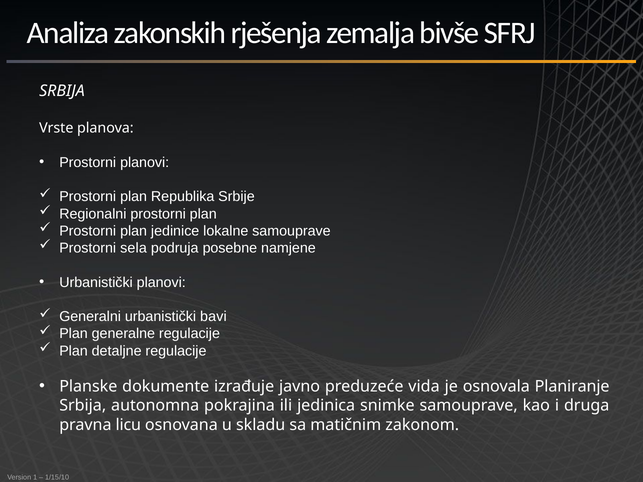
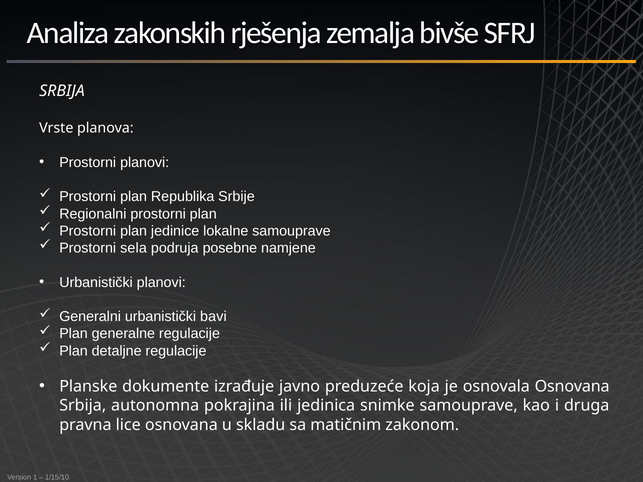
vida: vida -> koja
osnovala Planiranje: Planiranje -> Osnovana
licu: licu -> lice
